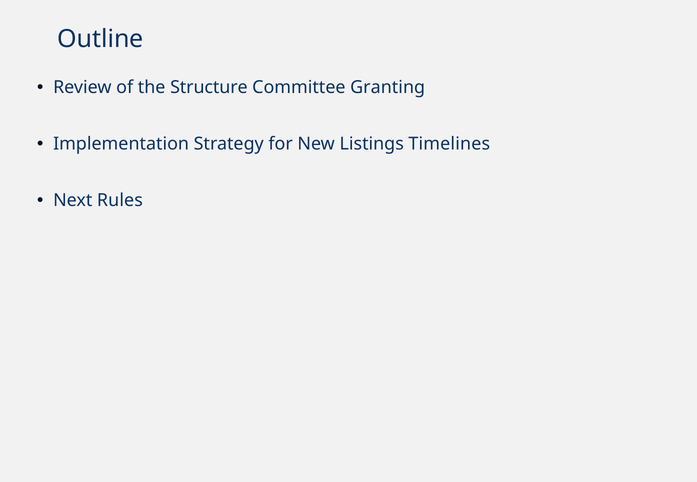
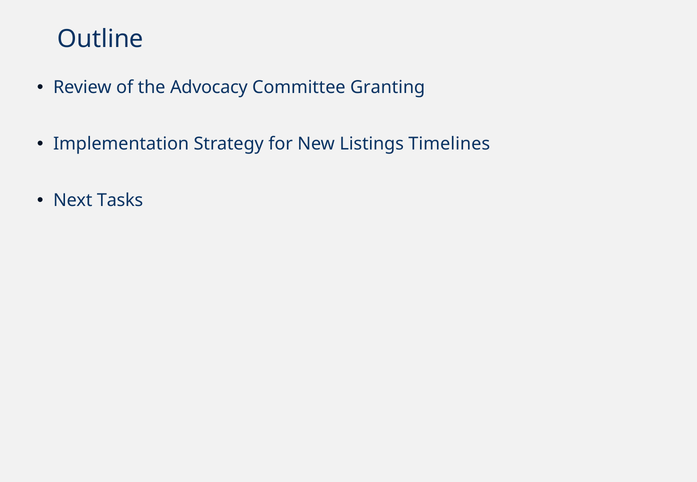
Structure: Structure -> Advocacy
Rules: Rules -> Tasks
